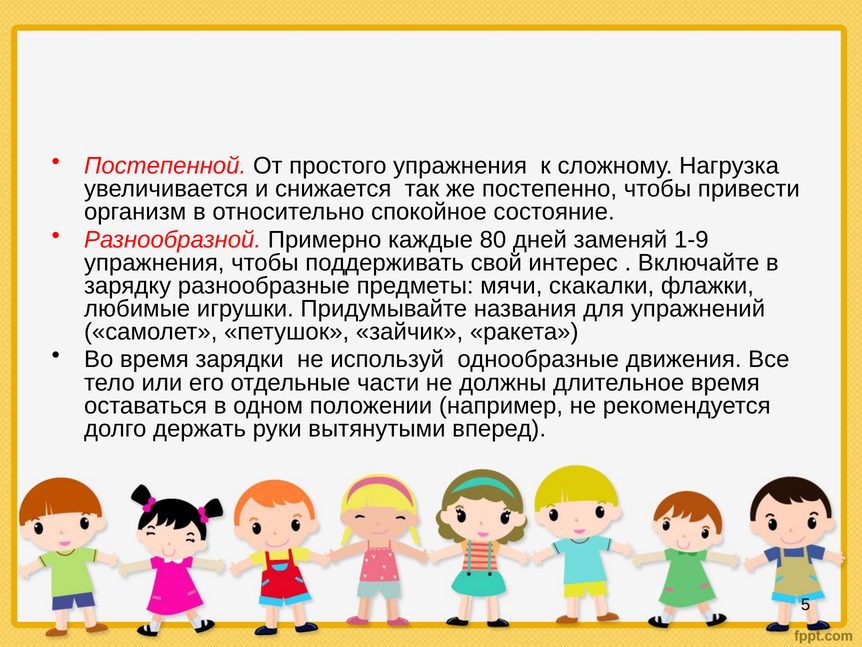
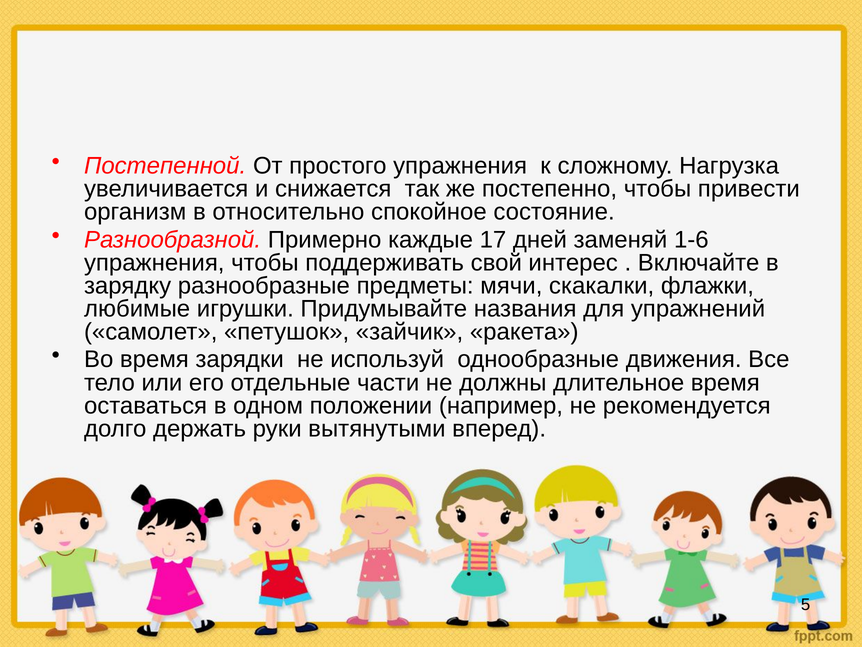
80: 80 -> 17
1-9: 1-9 -> 1-6
